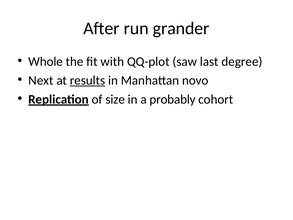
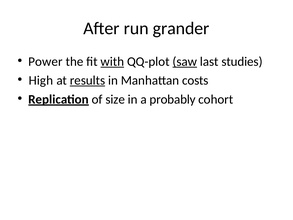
Whole: Whole -> Power
with underline: none -> present
saw underline: none -> present
degree: degree -> studies
Next: Next -> High
novo: novo -> costs
